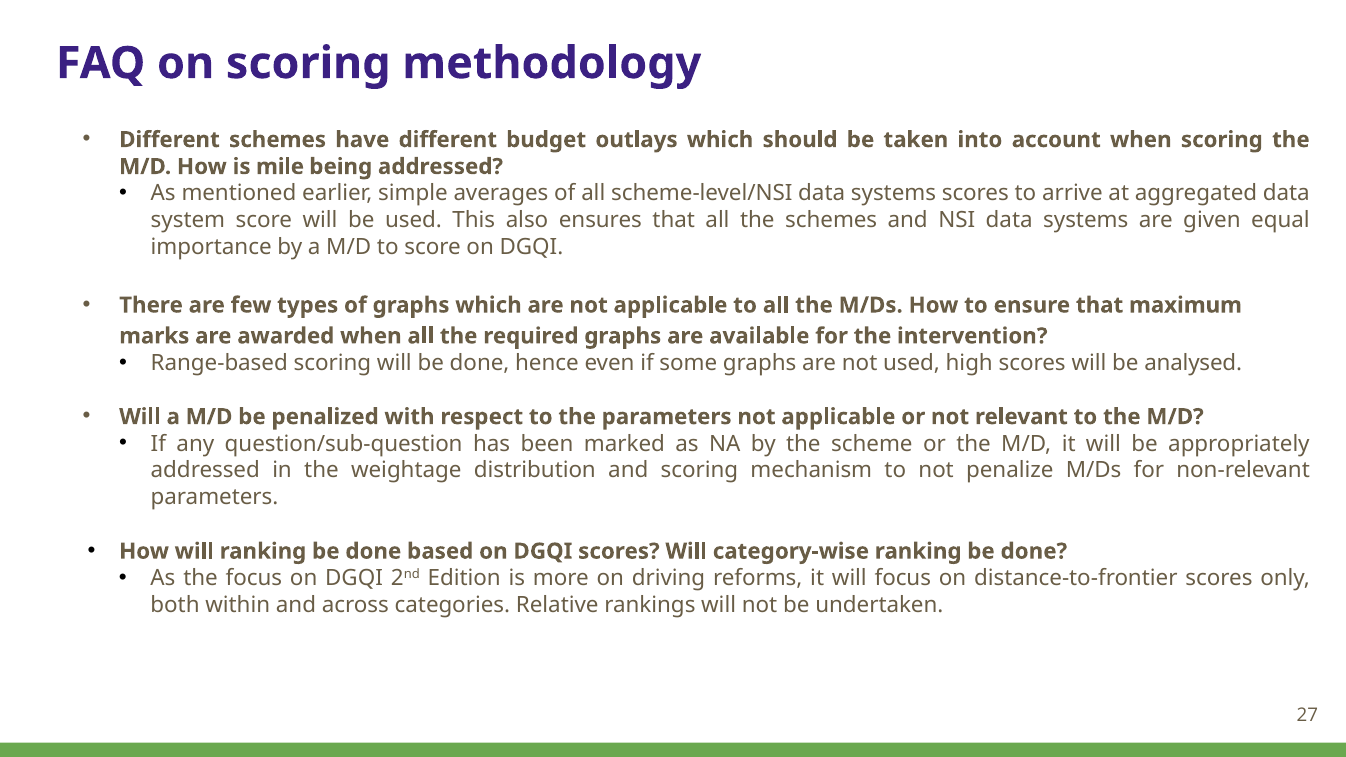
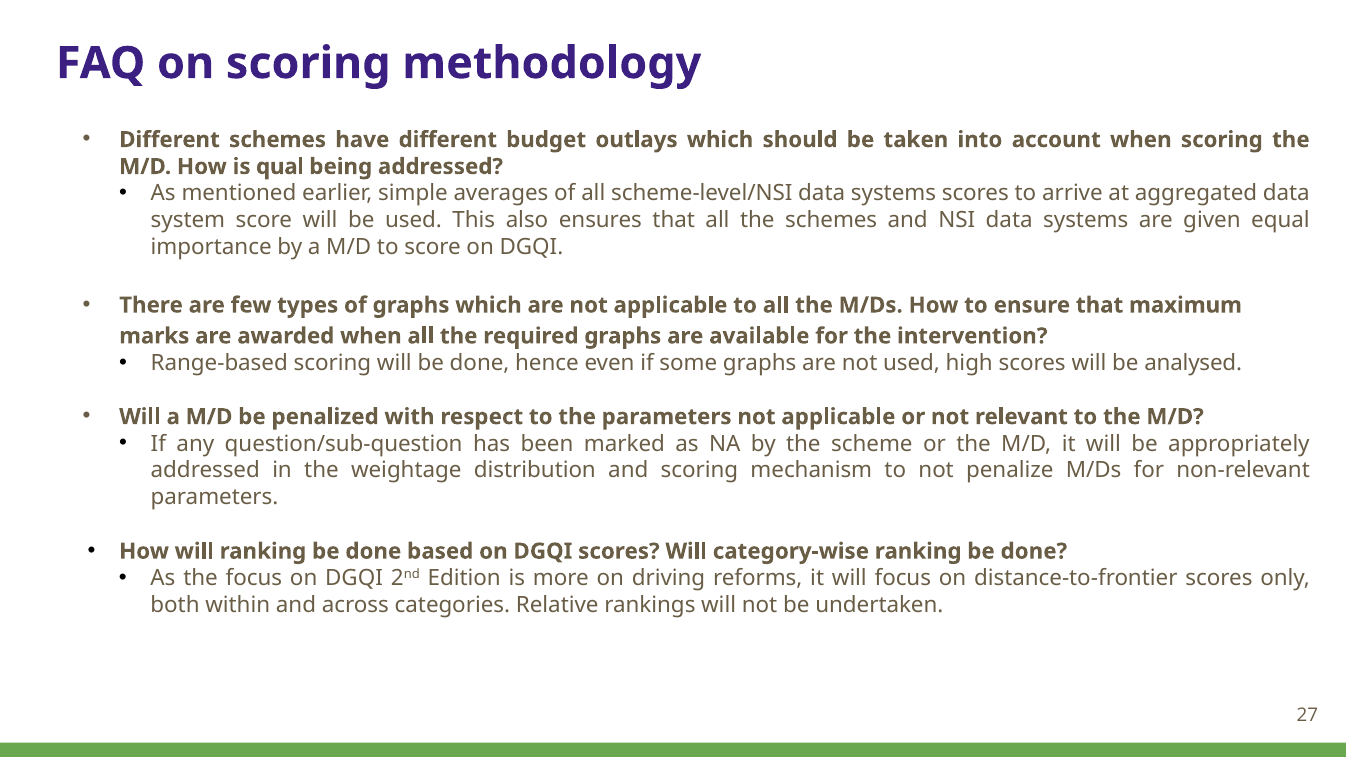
mile: mile -> qual
